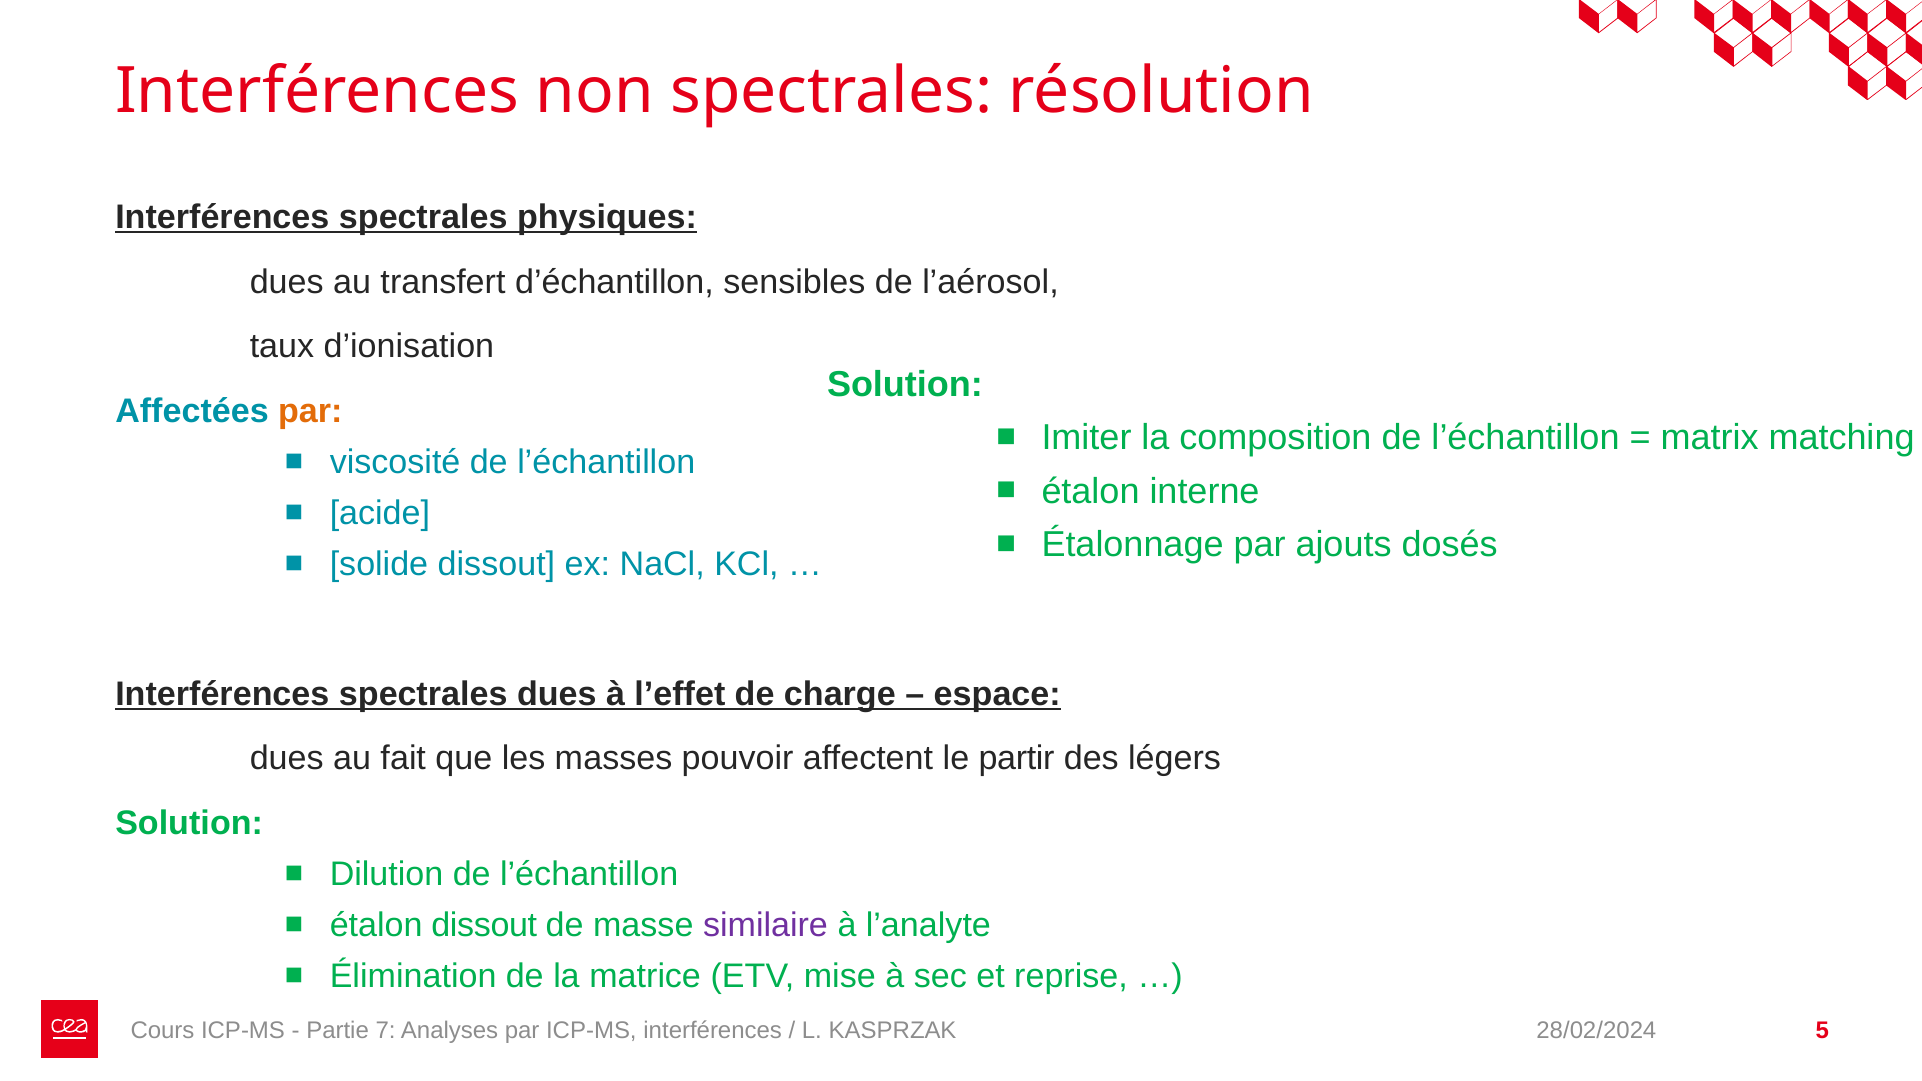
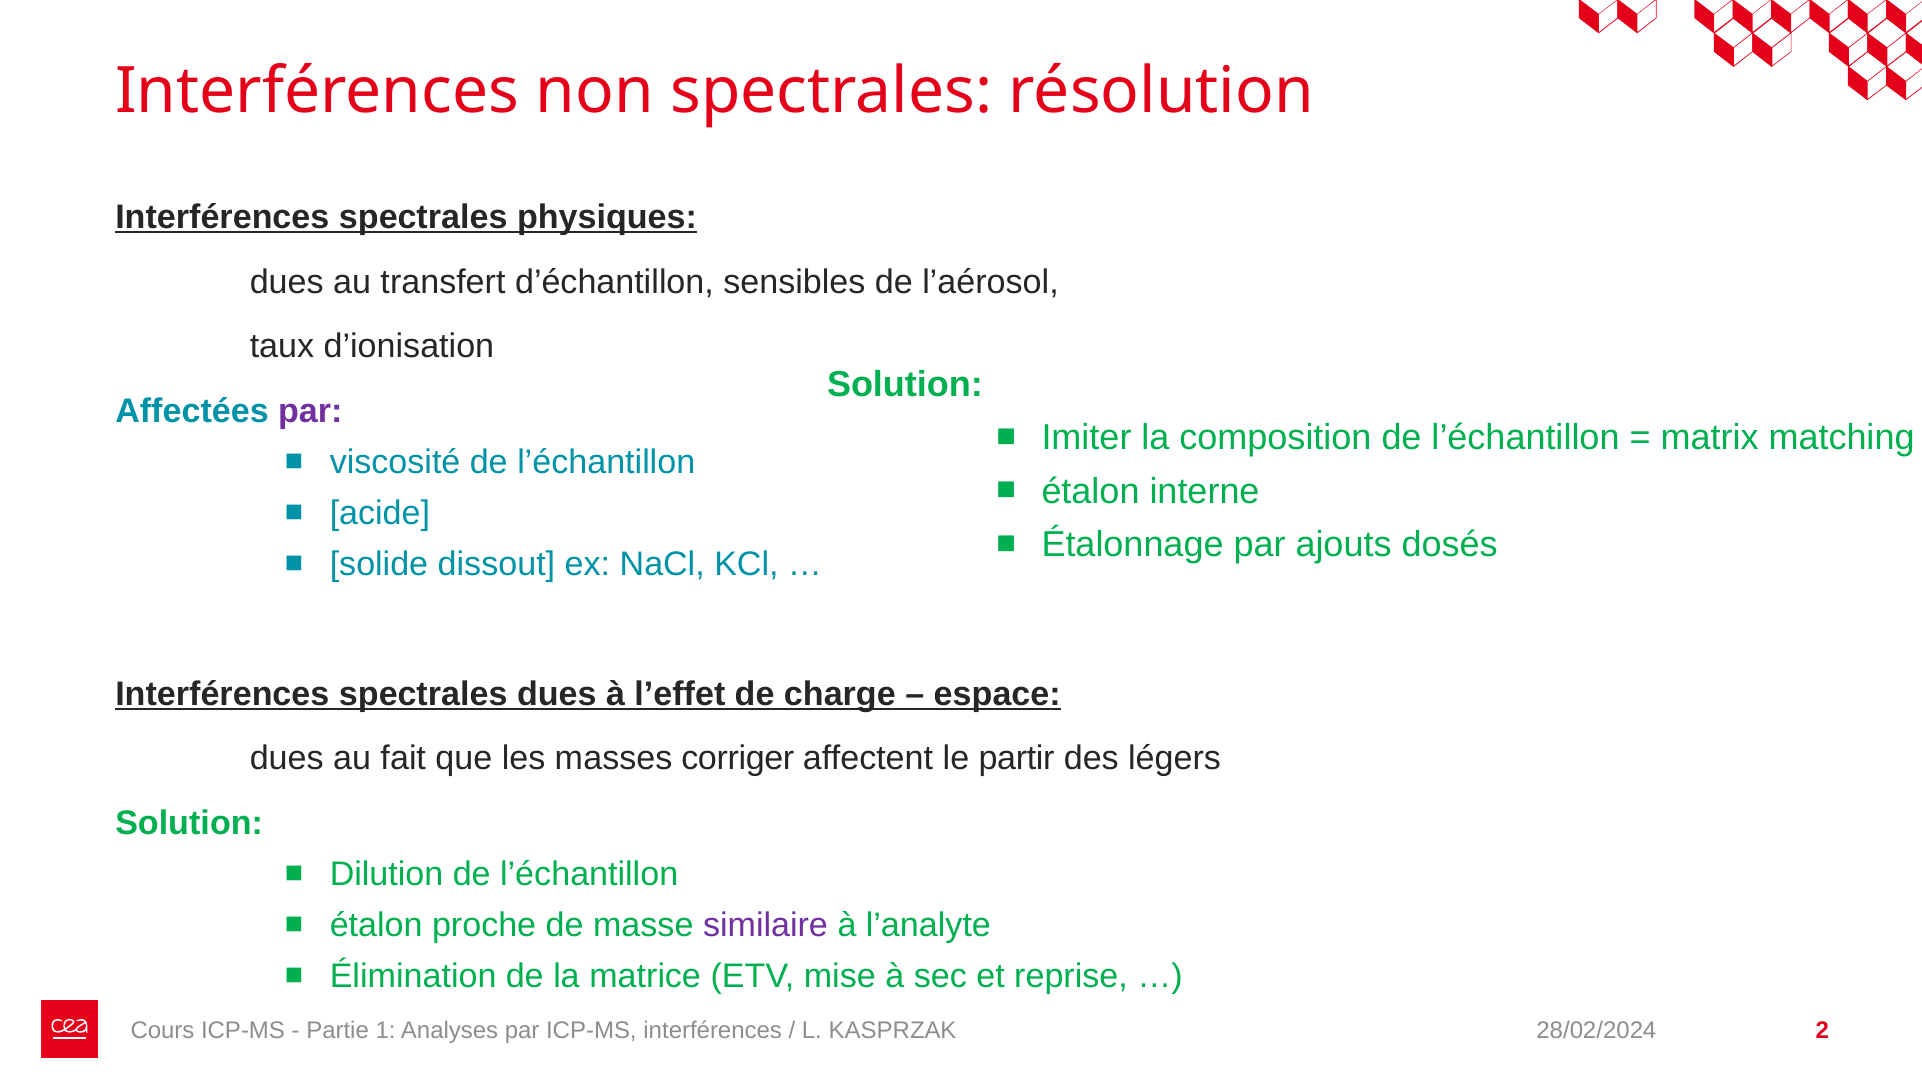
par at (310, 412) colour: orange -> purple
pouvoir: pouvoir -> corriger
étalon dissout: dissout -> proche
7: 7 -> 1
5: 5 -> 2
